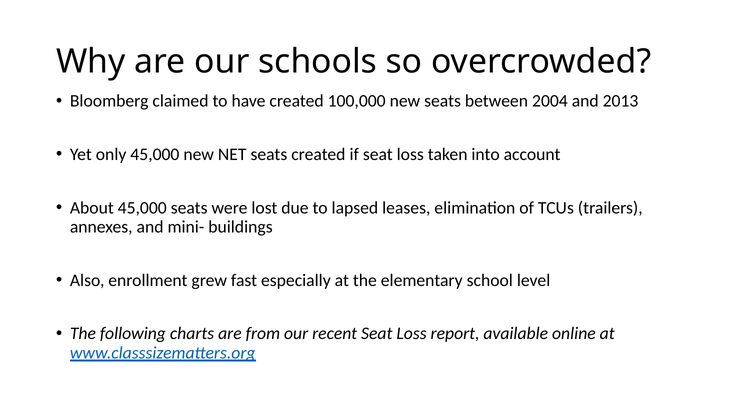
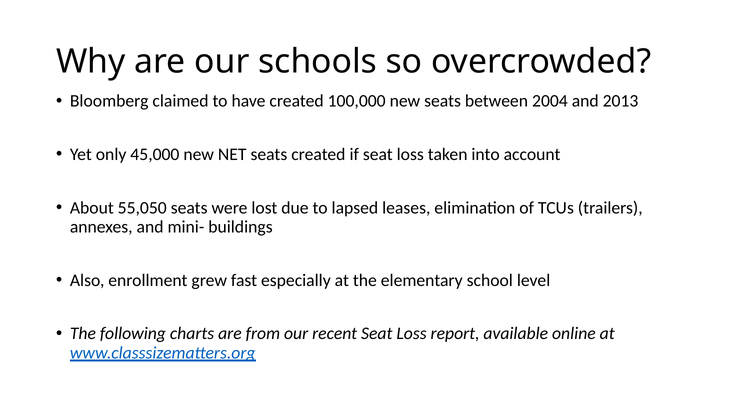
About 45,000: 45,000 -> 55,050
